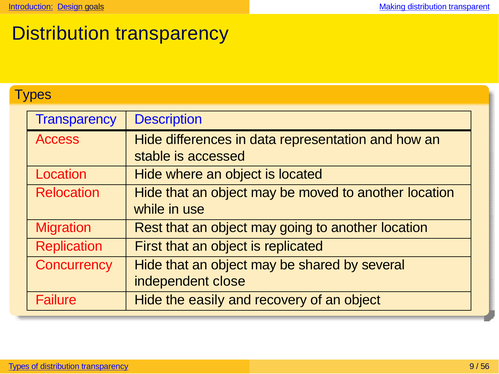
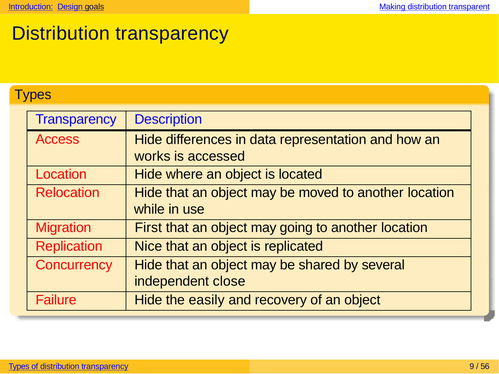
stable: stable -> works
Rest: Rest -> First
First: First -> Nice
